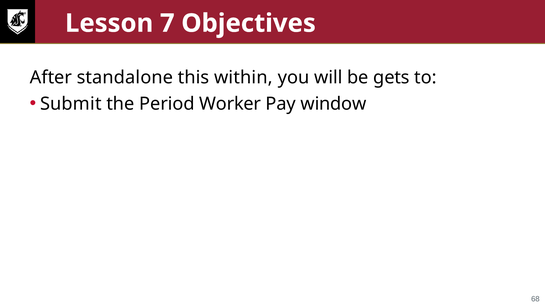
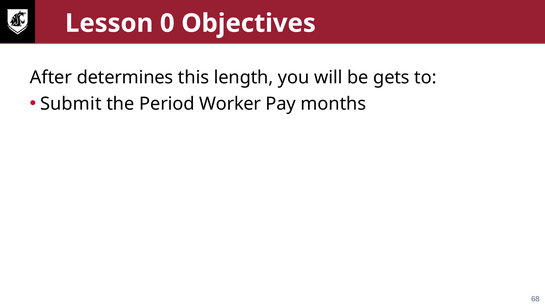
7: 7 -> 0
standalone: standalone -> determines
within: within -> length
window: window -> months
